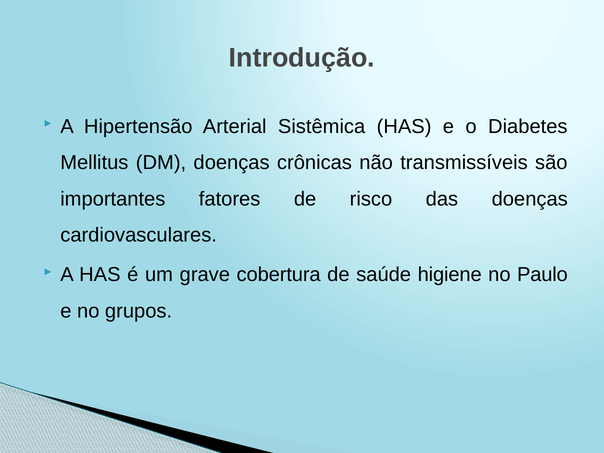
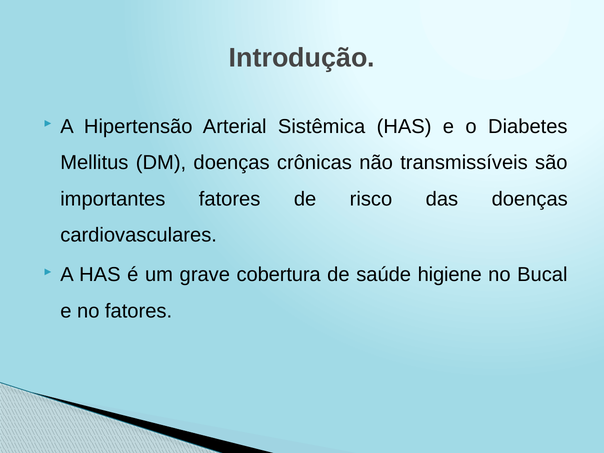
Paulo: Paulo -> Bucal
no grupos: grupos -> fatores
